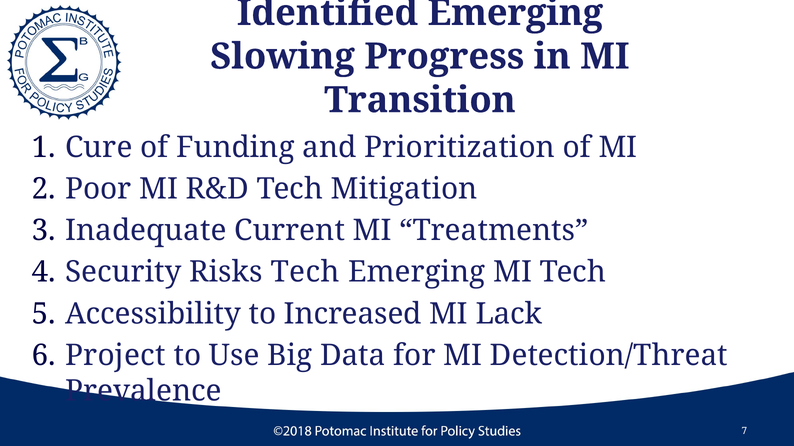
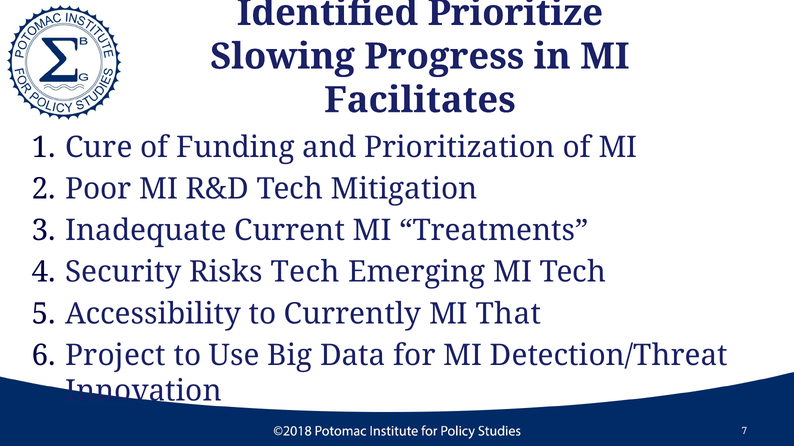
Identified Emerging: Emerging -> Prioritize
Transition: Transition -> Facilitates
Increased: Increased -> Currently
Lack: Lack -> That
Prevalence: Prevalence -> Innovation
